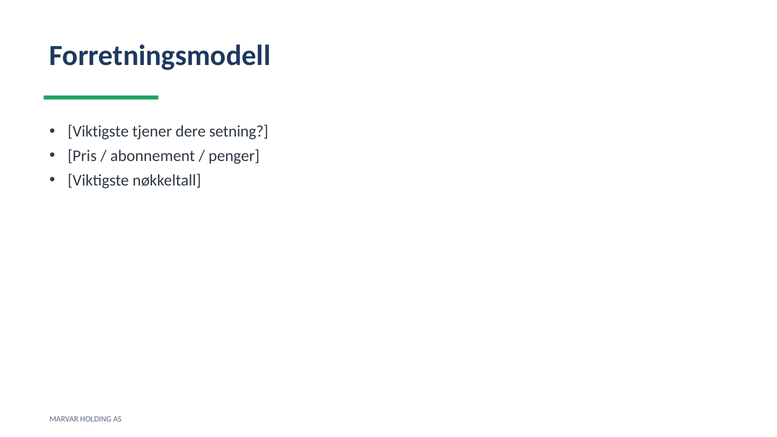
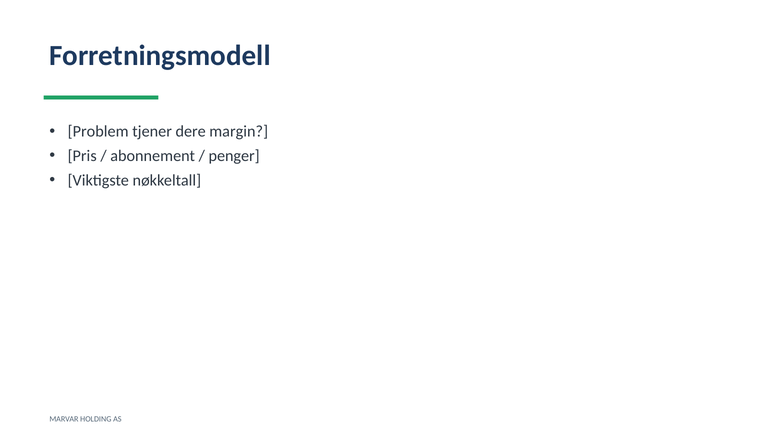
Viktigste at (98, 132): Viktigste -> Problem
setning: setning -> margin
